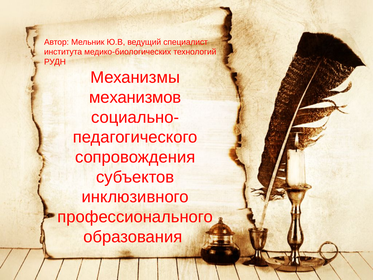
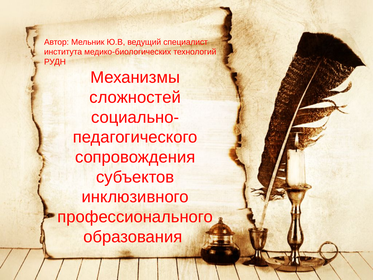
механизмов: механизмов -> сложностей
